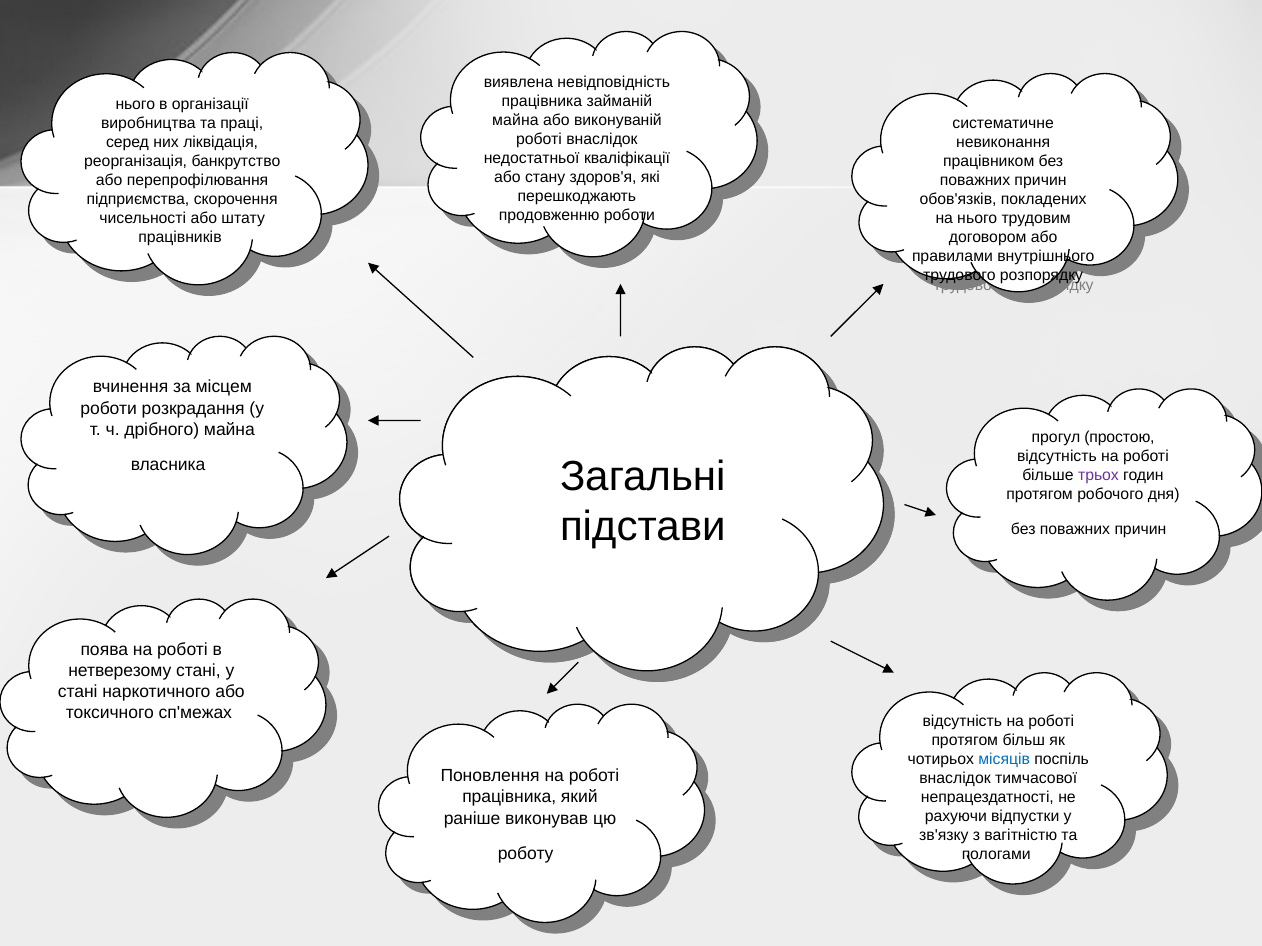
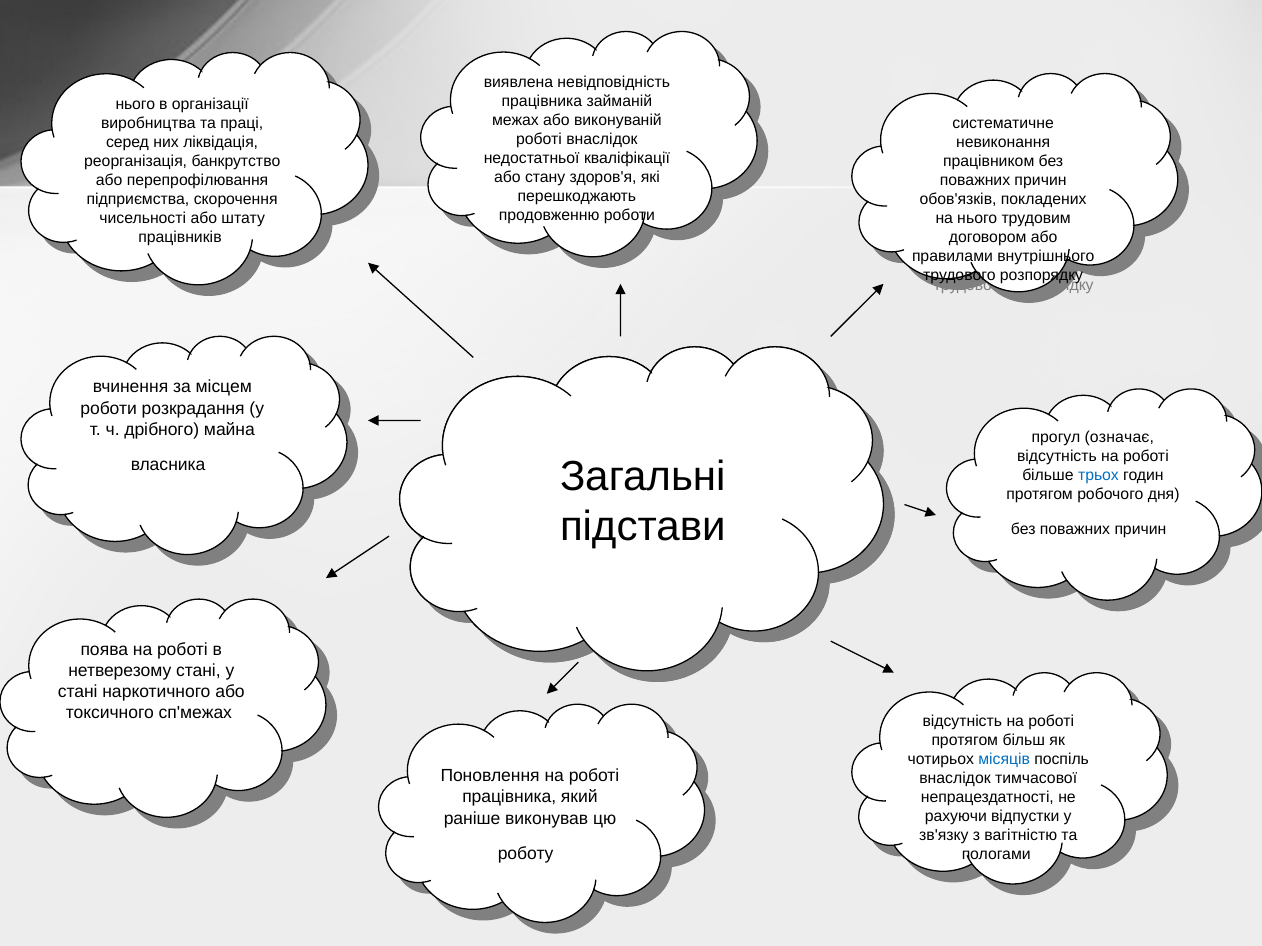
майна at (515, 120): майна -> межах
простою: простою -> означає
трьох at (1098, 476) colour: purple -> blue
